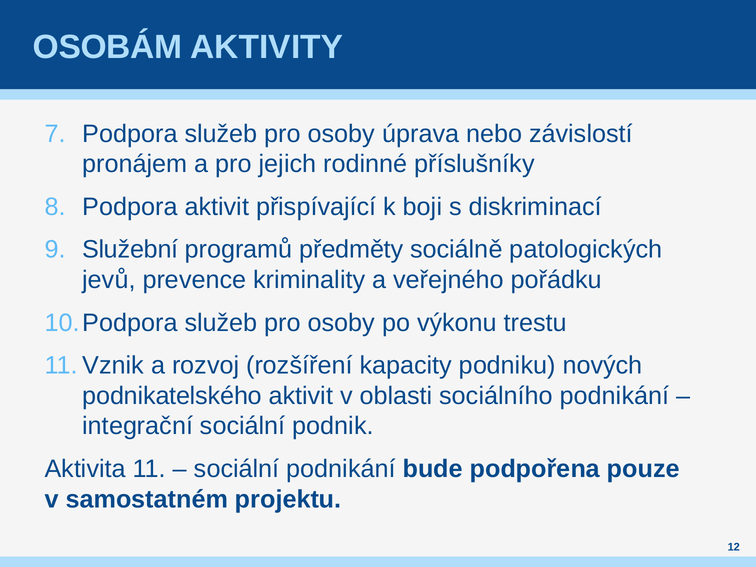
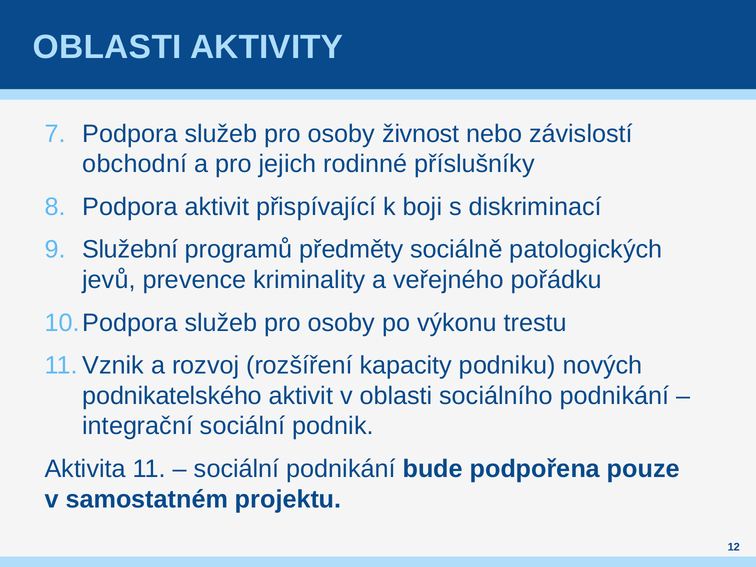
OSOBÁM at (108, 47): OSOBÁM -> OBLASTI
úprava: úprava -> živnost
pronájem: pronájem -> obchodní
